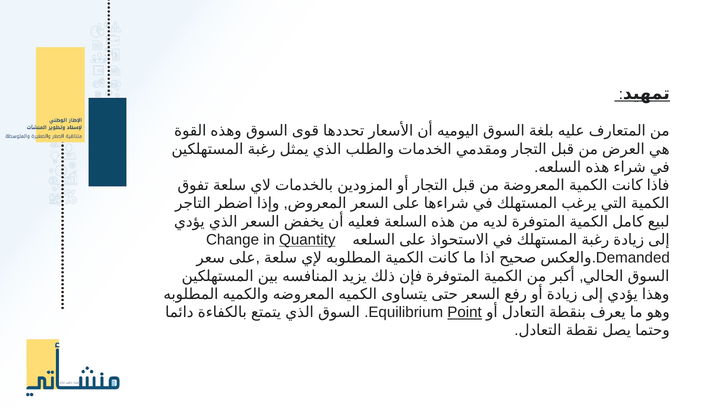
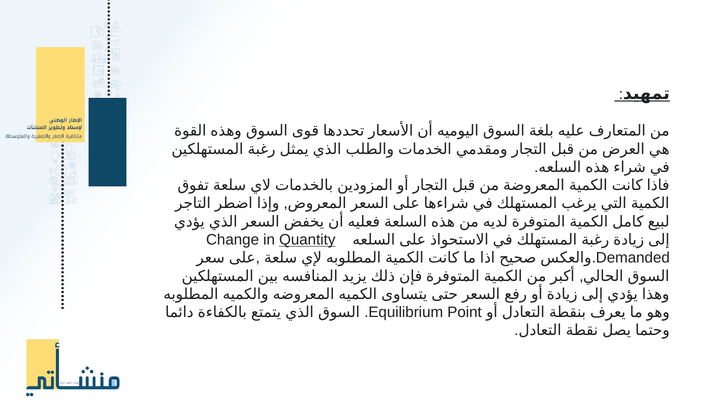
Point underline: present -> none
